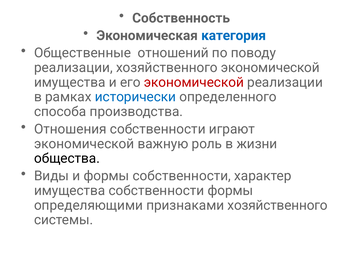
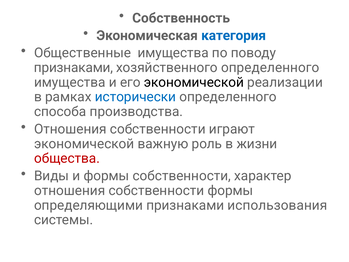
Общественные отношений: отношений -> имущества
реализации at (73, 68): реализации -> признаками
хозяйственного экономической: экономической -> определенного
экономической at (194, 82) colour: red -> black
общества colour: black -> red
имущества at (70, 190): имущества -> отношения
признаками хозяйственного: хозяйственного -> использования
